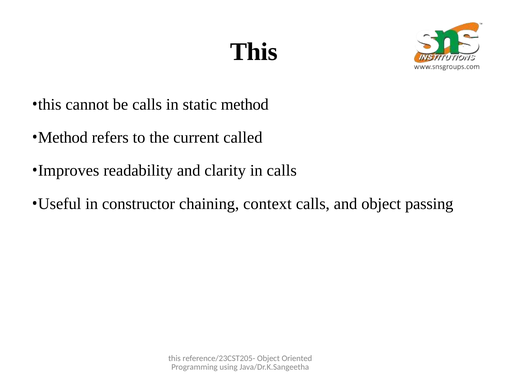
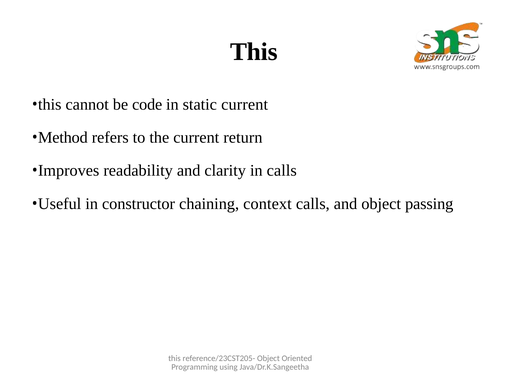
be calls: calls -> code
static method: method -> current
called: called -> return
